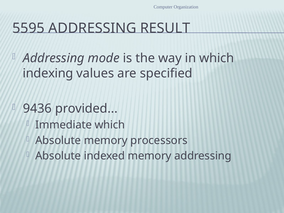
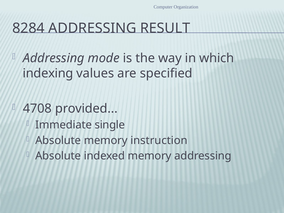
5595: 5595 -> 8284
9436: 9436 -> 4708
Immediate which: which -> single
processors: processors -> instruction
